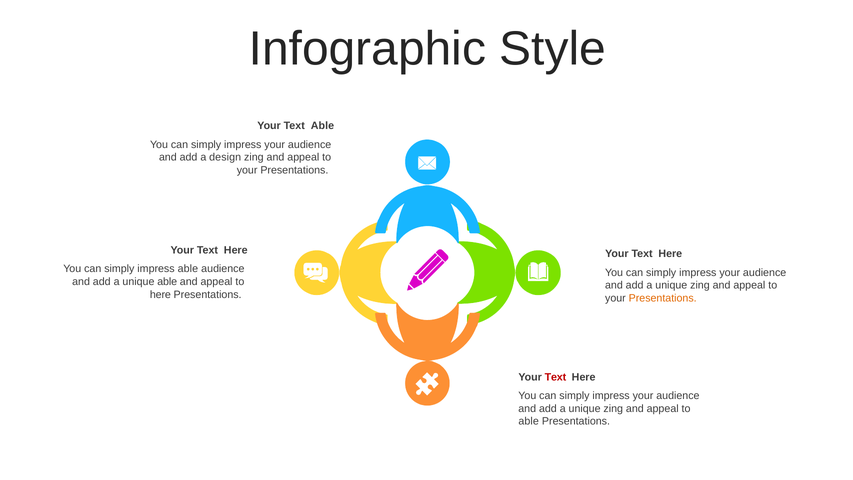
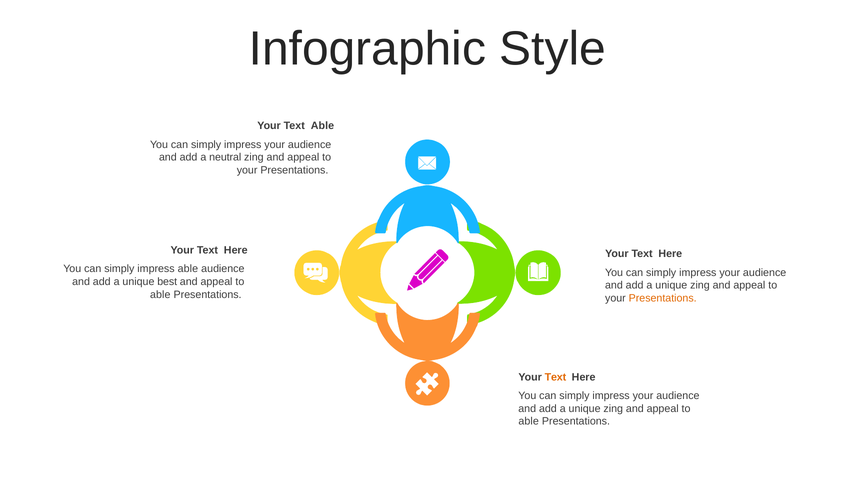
design: design -> neutral
unique able: able -> best
here at (160, 294): here -> able
Text at (555, 377) colour: red -> orange
